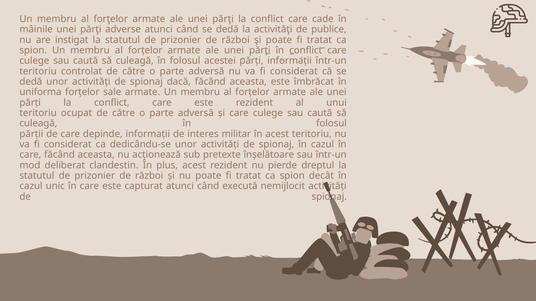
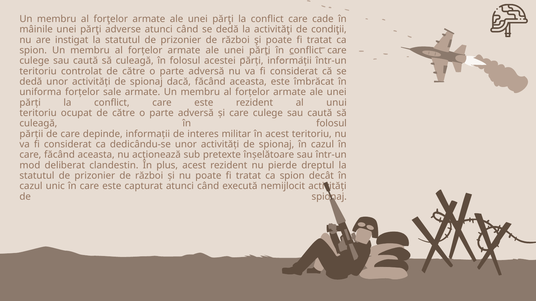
publice: publice -> condiţii
